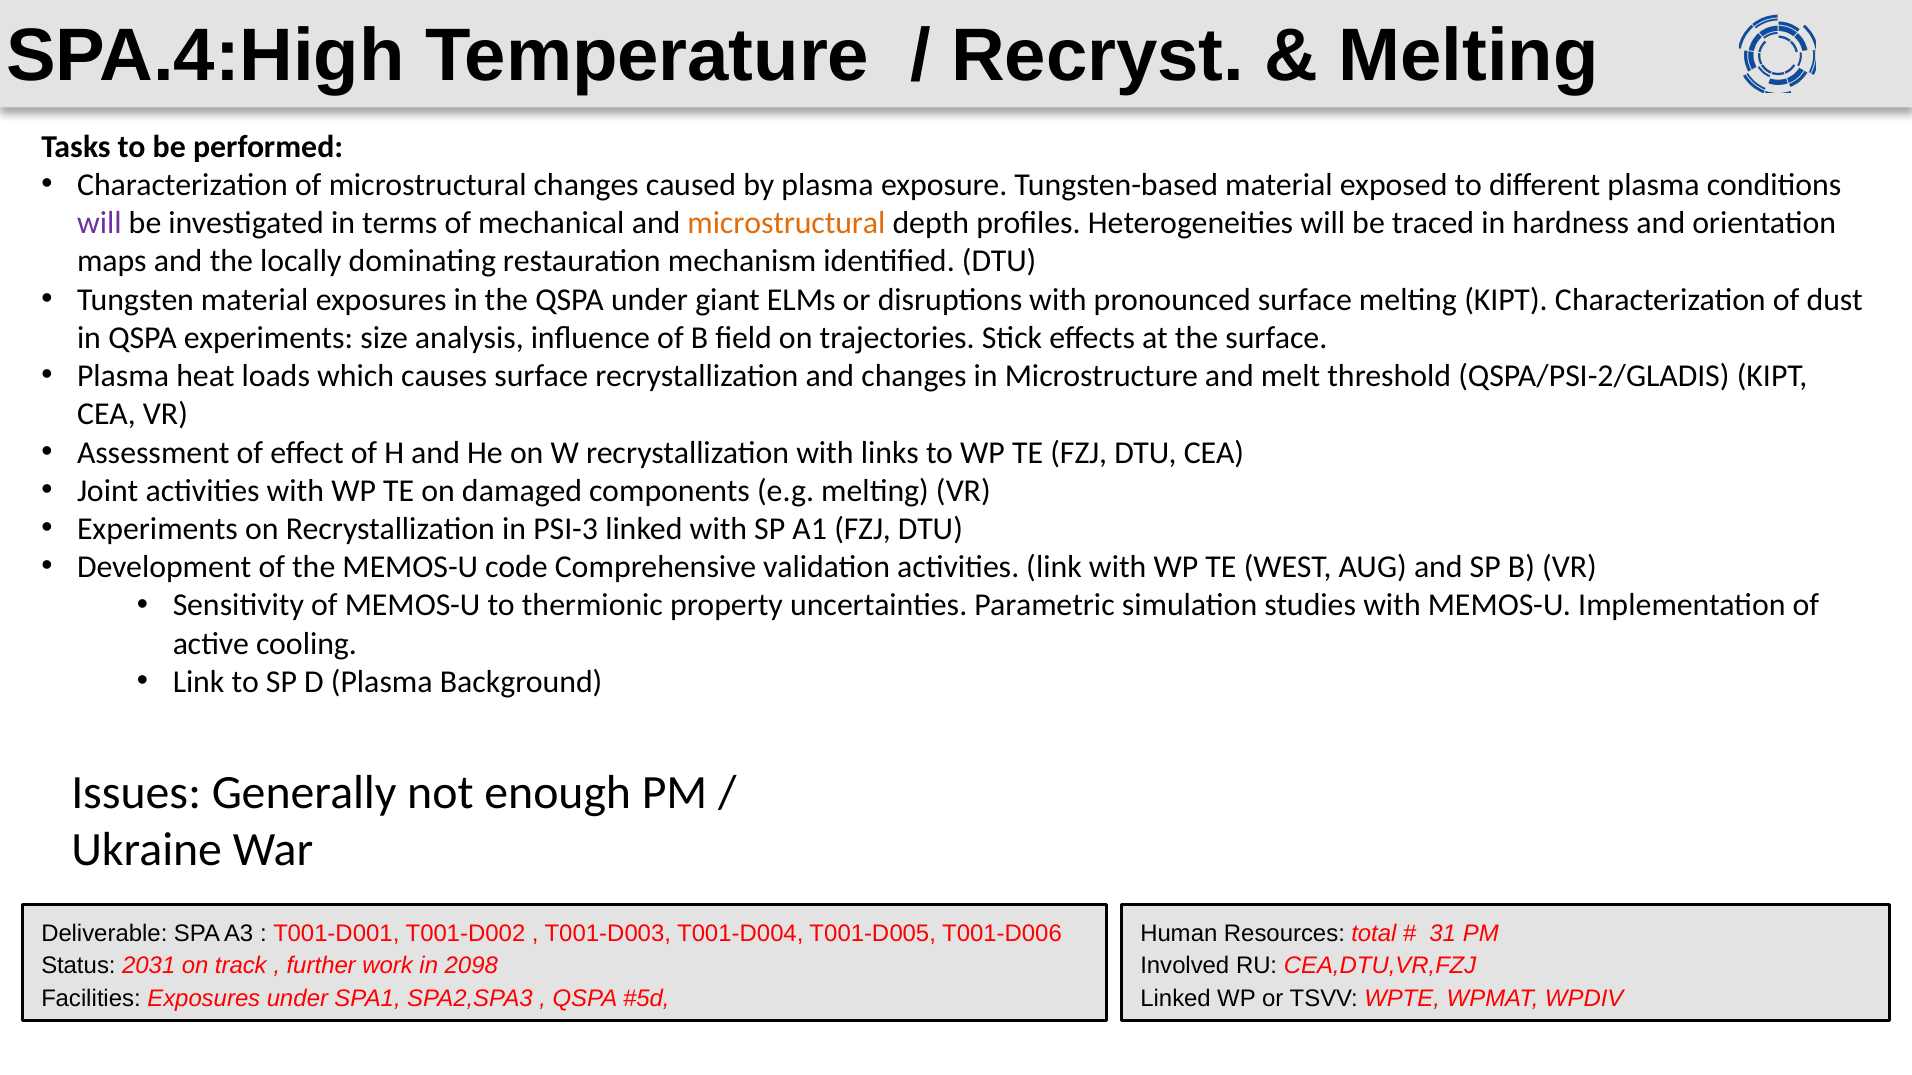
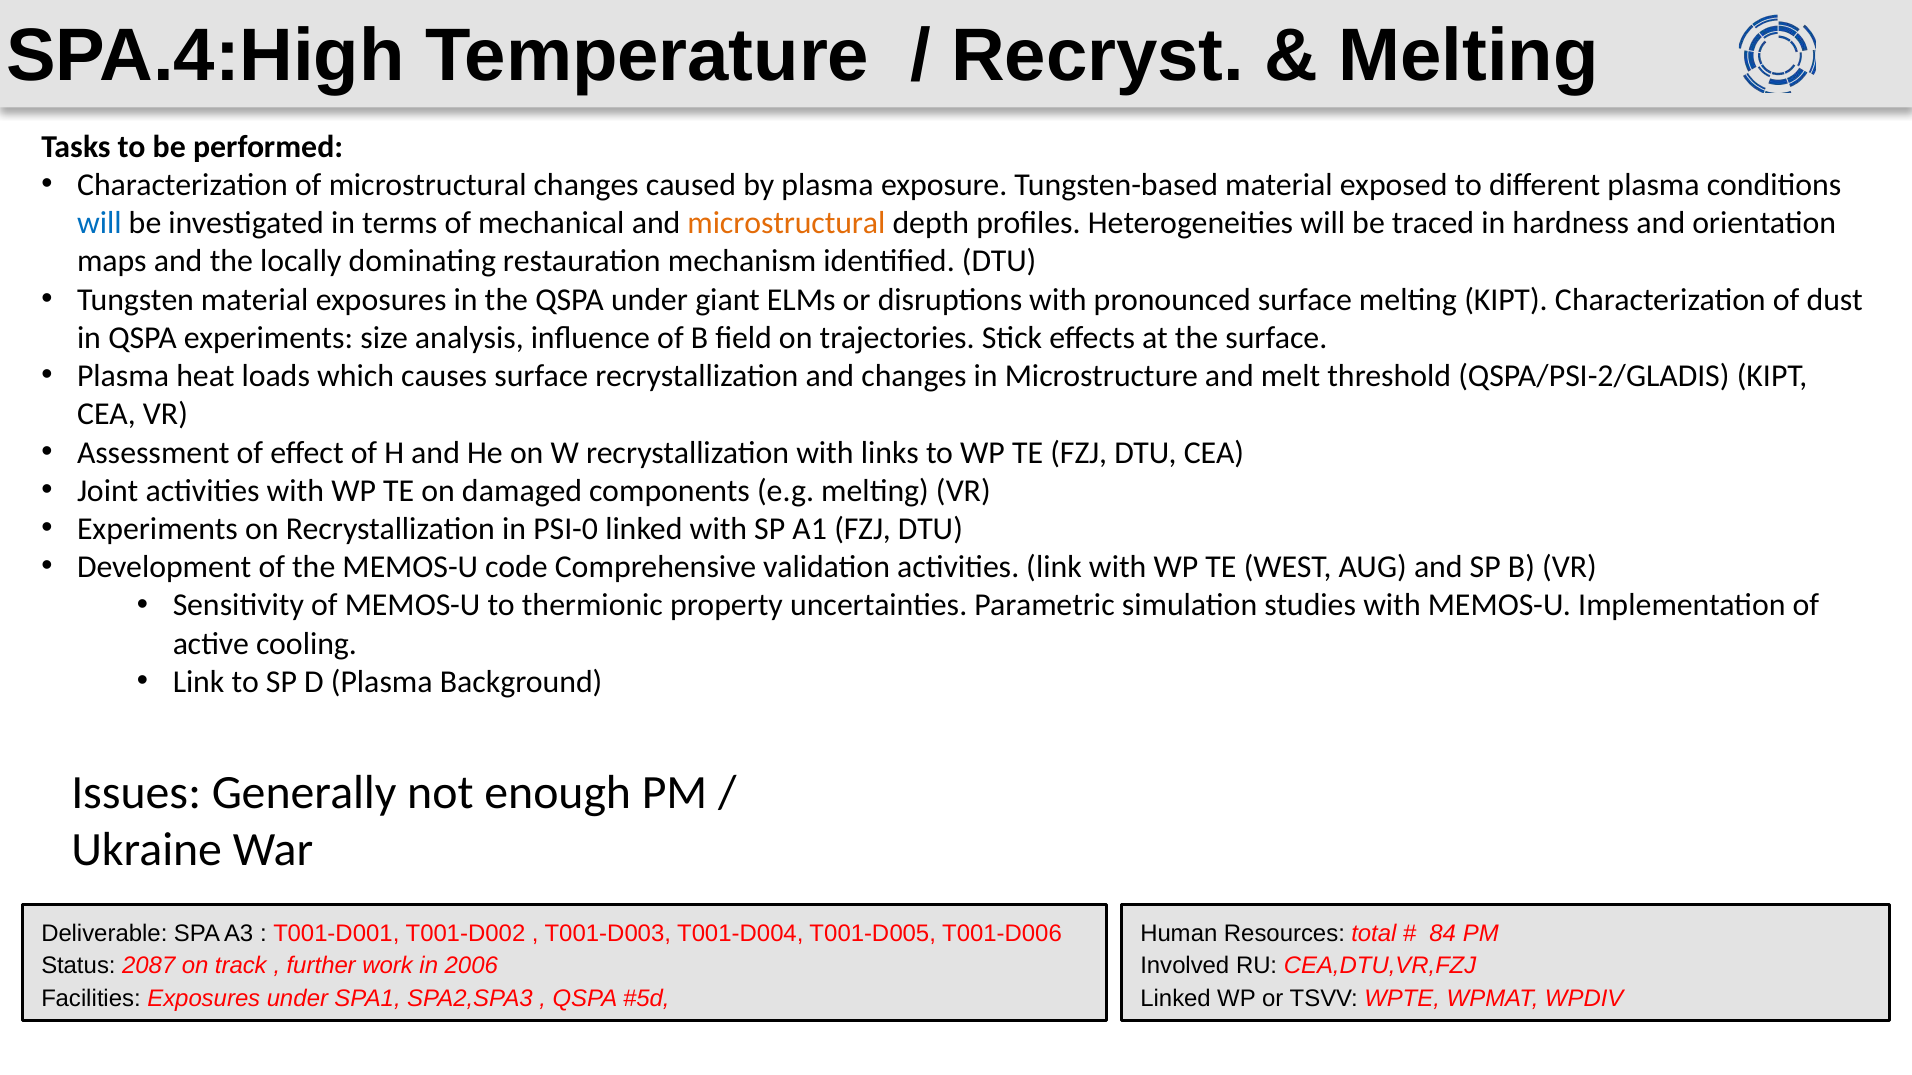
will at (99, 223) colour: purple -> blue
PSI-3: PSI-3 -> PSI-0
31: 31 -> 84
2031: 2031 -> 2087
2098: 2098 -> 2006
